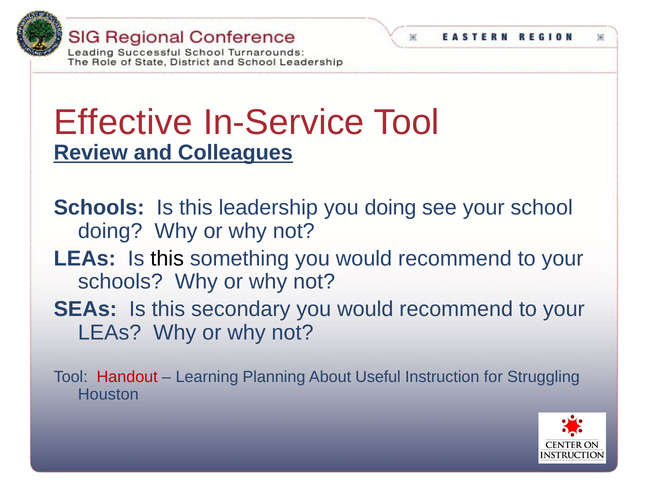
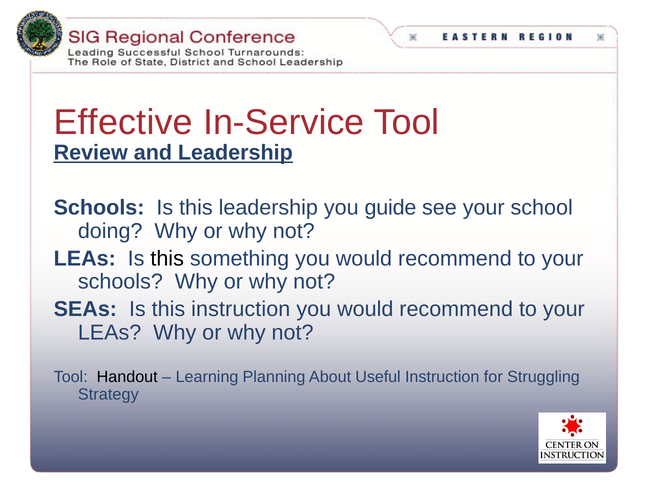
and Colleagues: Colleagues -> Leadership
you doing: doing -> guide
this secondary: secondary -> instruction
Handout colour: red -> black
Houston: Houston -> Strategy
